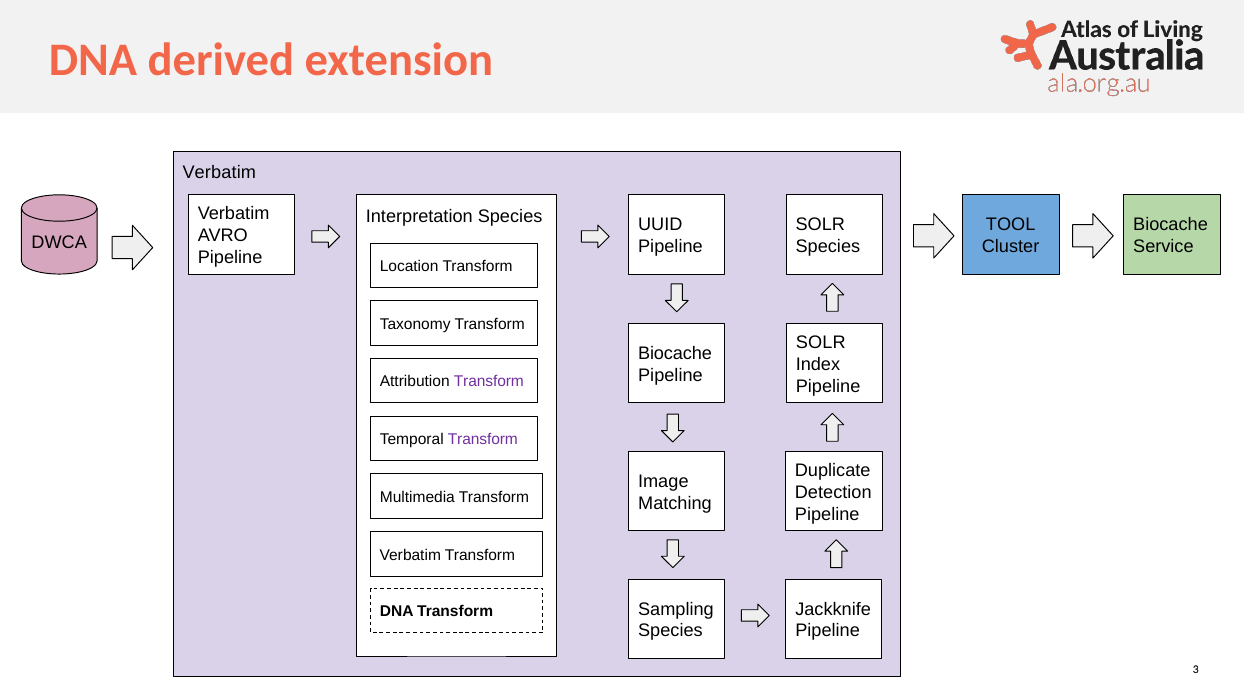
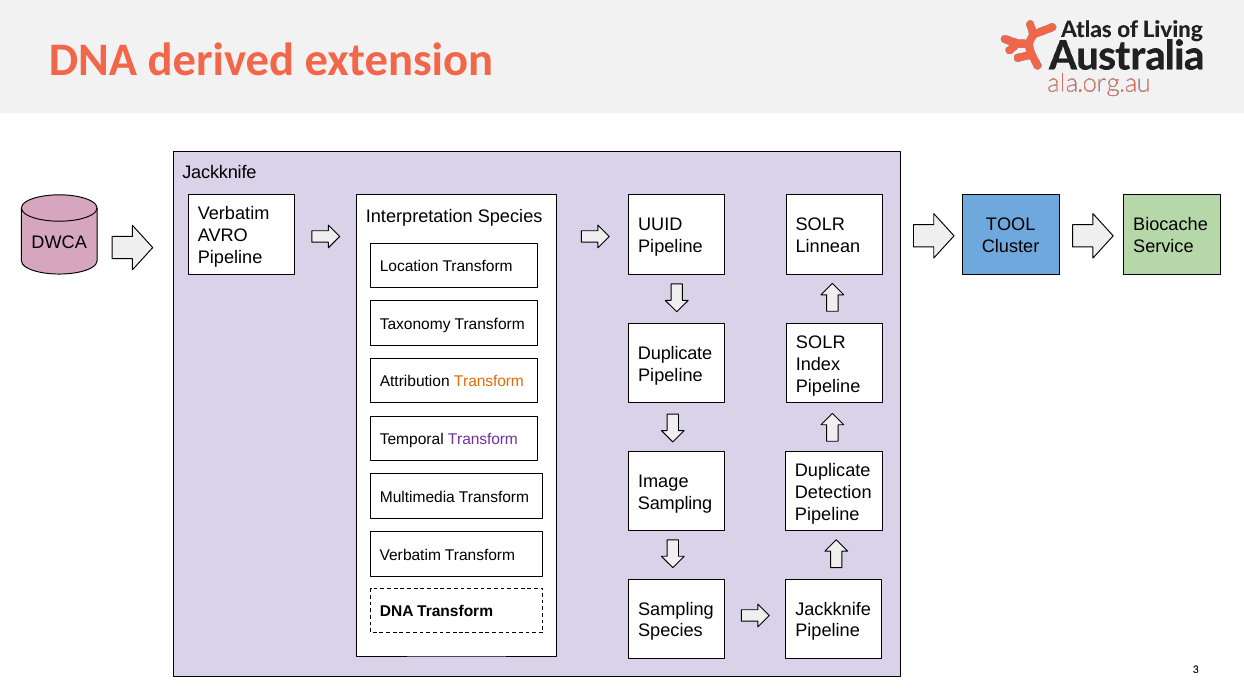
Verbatim at (219, 173): Verbatim -> Jackknife
Species at (828, 247): Species -> Linnean
Biocache at (675, 354): Biocache -> Duplicate
Transform at (489, 382) colour: purple -> orange
Matching at (675, 504): Matching -> Sampling
